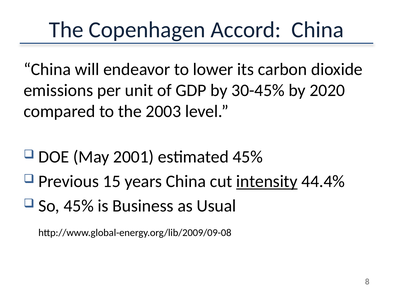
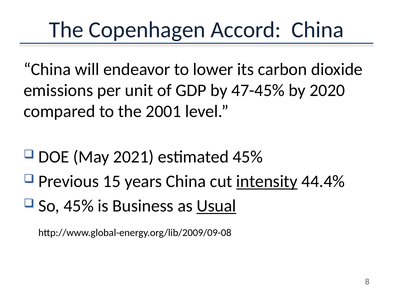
30-45%: 30-45% -> 47-45%
2003: 2003 -> 2001
2001: 2001 -> 2021
Usual underline: none -> present
